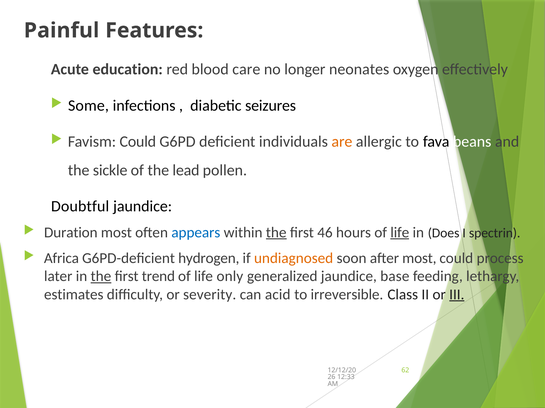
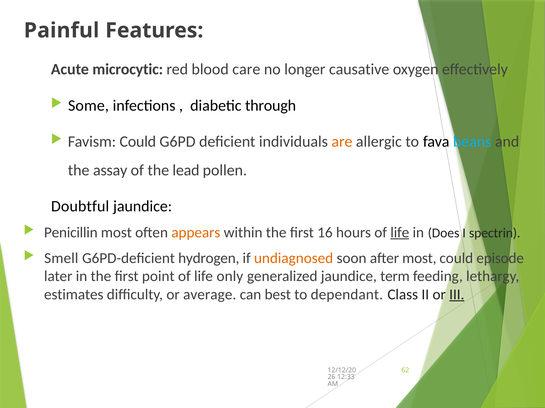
education: education -> microcytic
neonates: neonates -> causative
seizures: seizures -> through
beans colour: white -> light blue
sickle: sickle -> assay
Duration: Duration -> Penicillin
appears colour: blue -> orange
the at (276, 233) underline: present -> none
46: 46 -> 16
Africa: Africa -> Smell
process: process -> episode
the at (101, 277) underline: present -> none
trend: trend -> point
base: base -> term
severity: severity -> average
acid: acid -> best
irreversible: irreversible -> dependant
